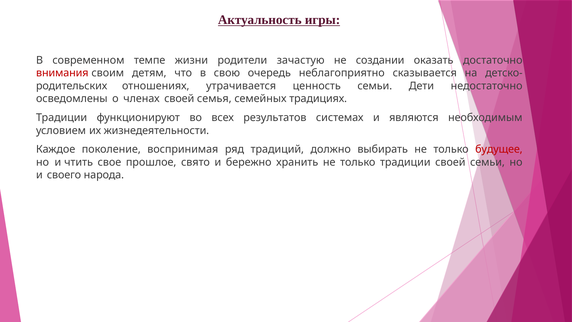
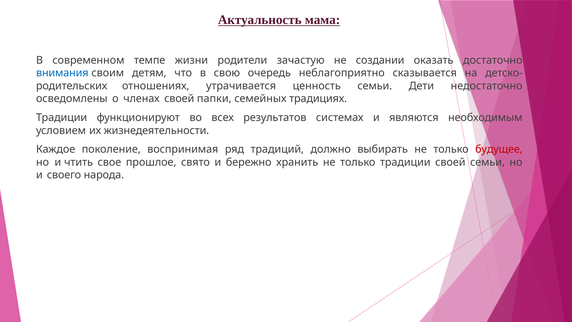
игры: игры -> мама
внимания colour: red -> blue
семья: семья -> папки
